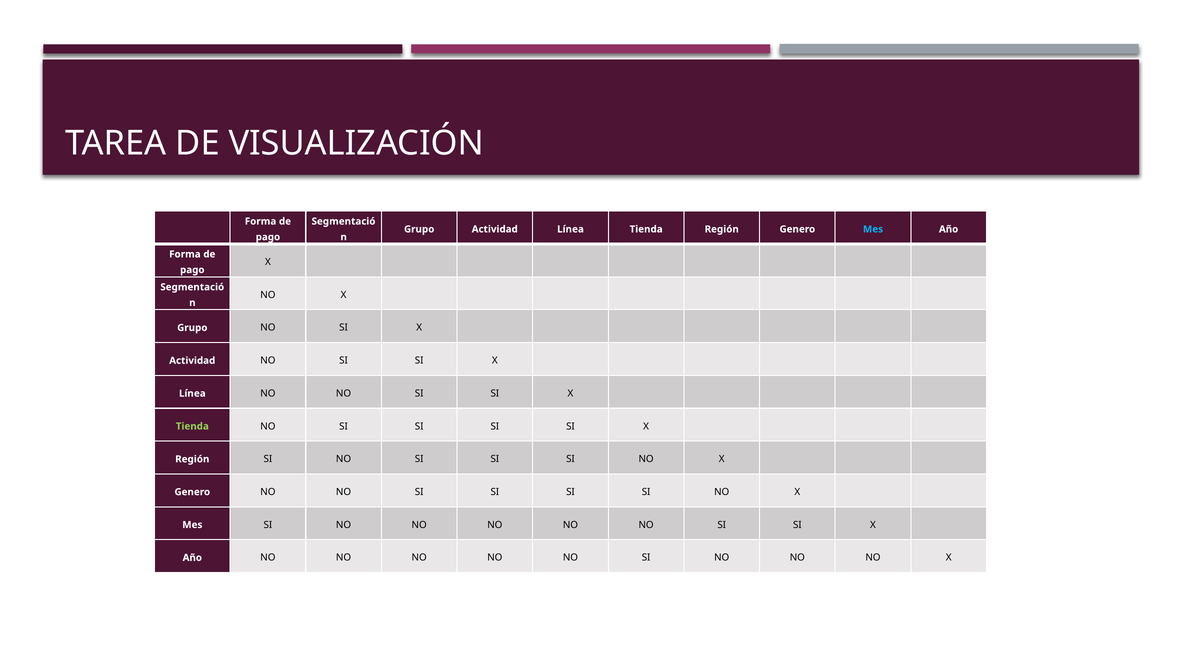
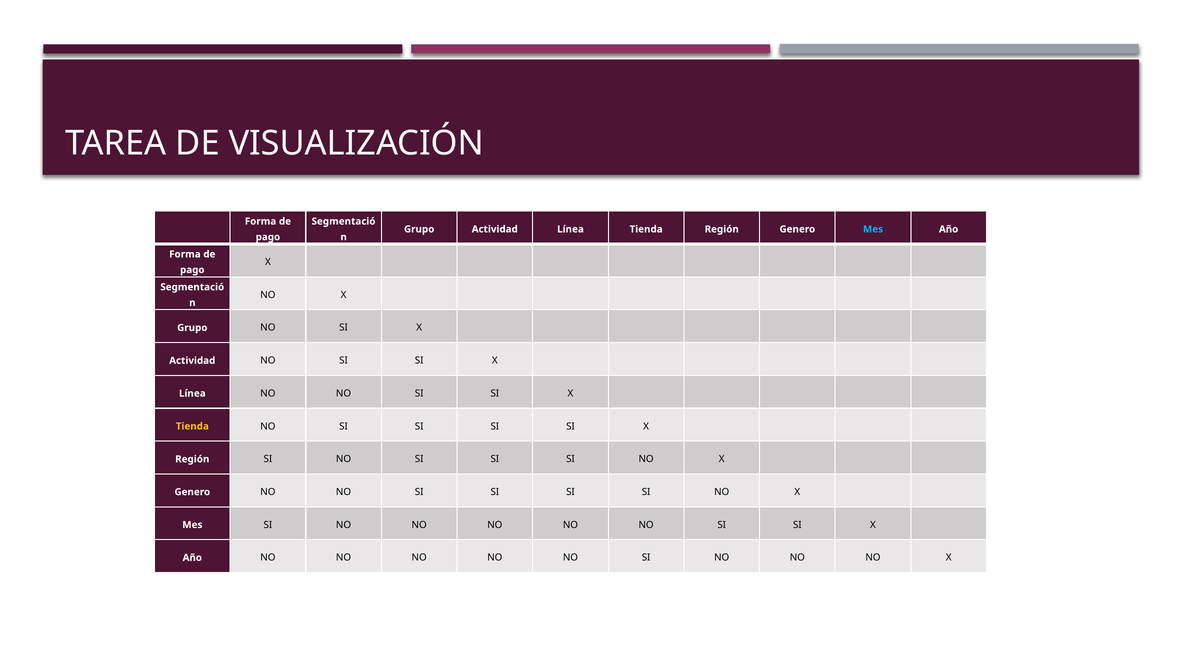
Tienda at (192, 426) colour: light green -> yellow
